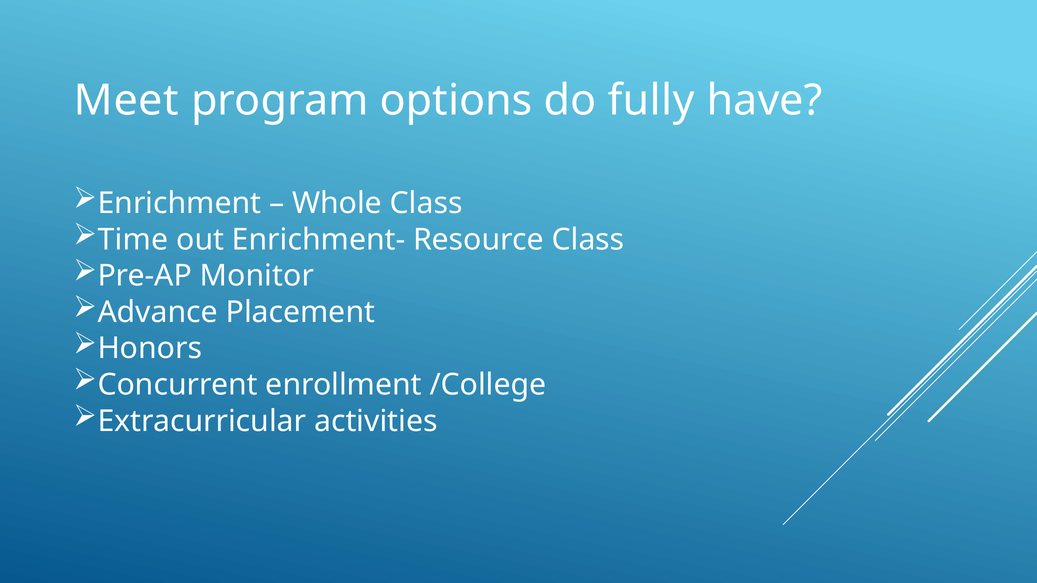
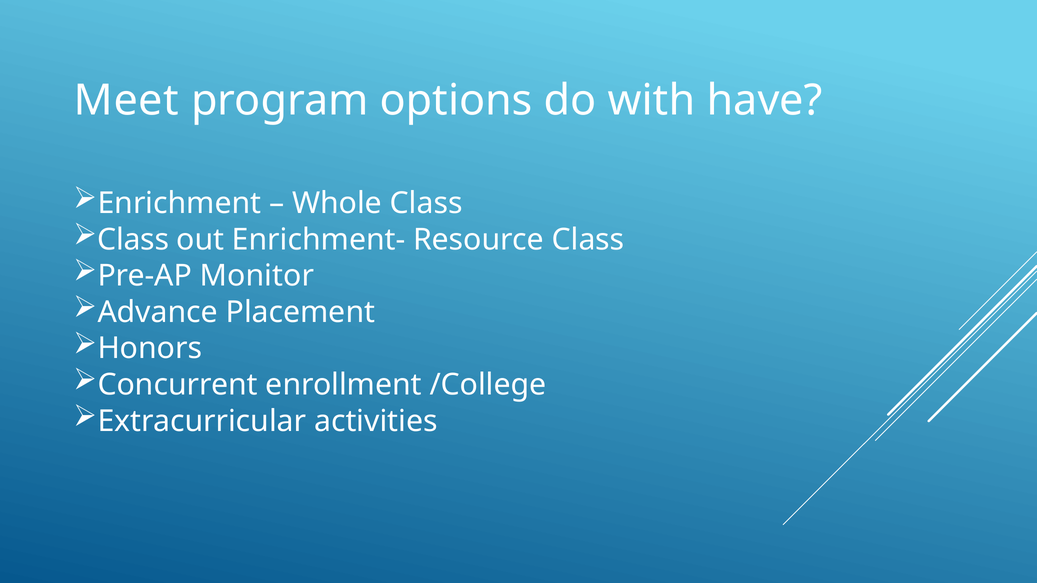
fully: fully -> with
Time at (133, 240): Time -> Class
